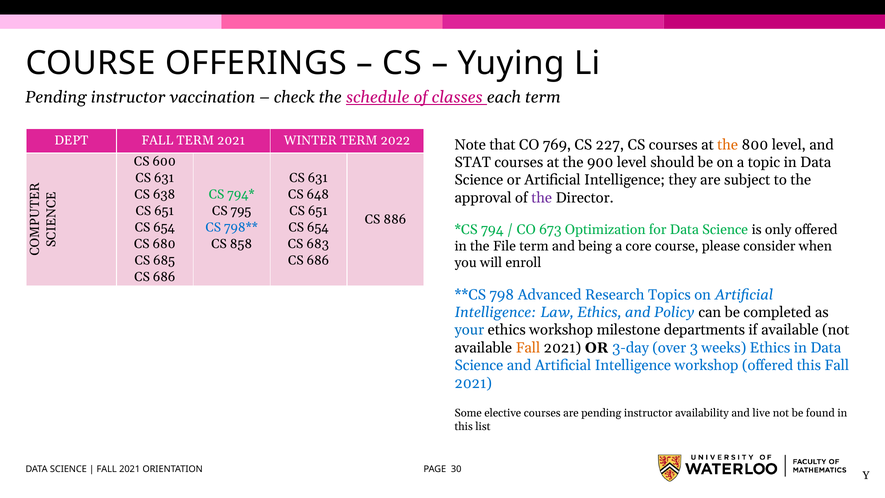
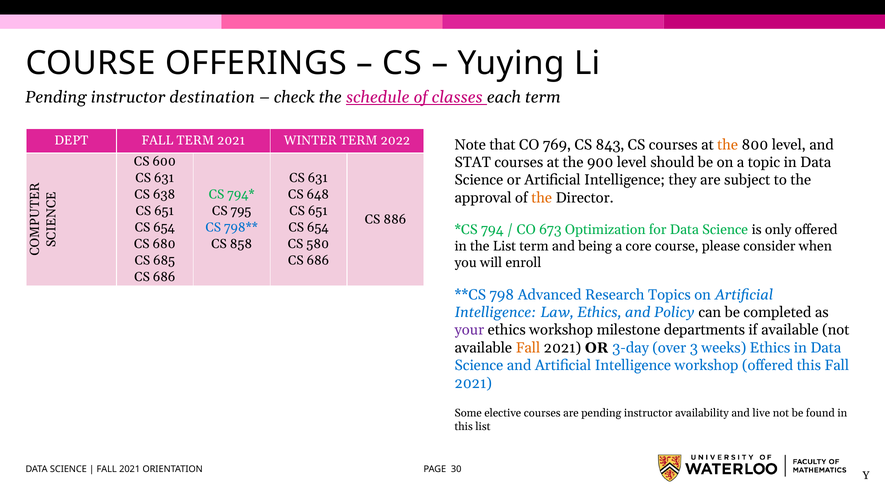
vaccination: vaccination -> destination
227: 227 -> 843
the at (542, 198) colour: purple -> orange
683: 683 -> 580
the File: File -> List
your colour: blue -> purple
